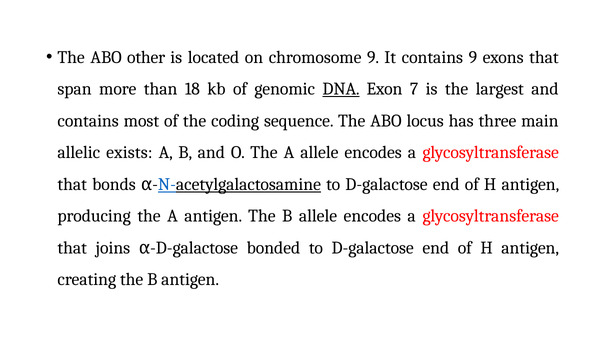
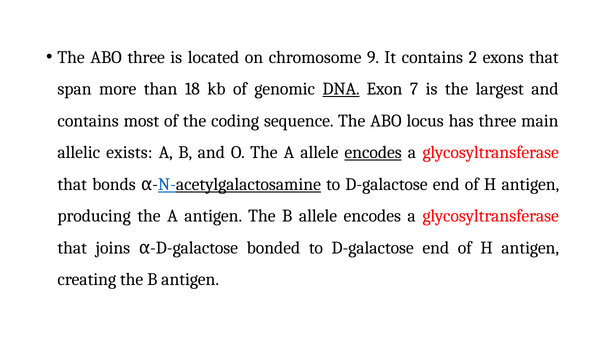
ABO other: other -> three
contains 9: 9 -> 2
encodes at (373, 152) underline: none -> present
